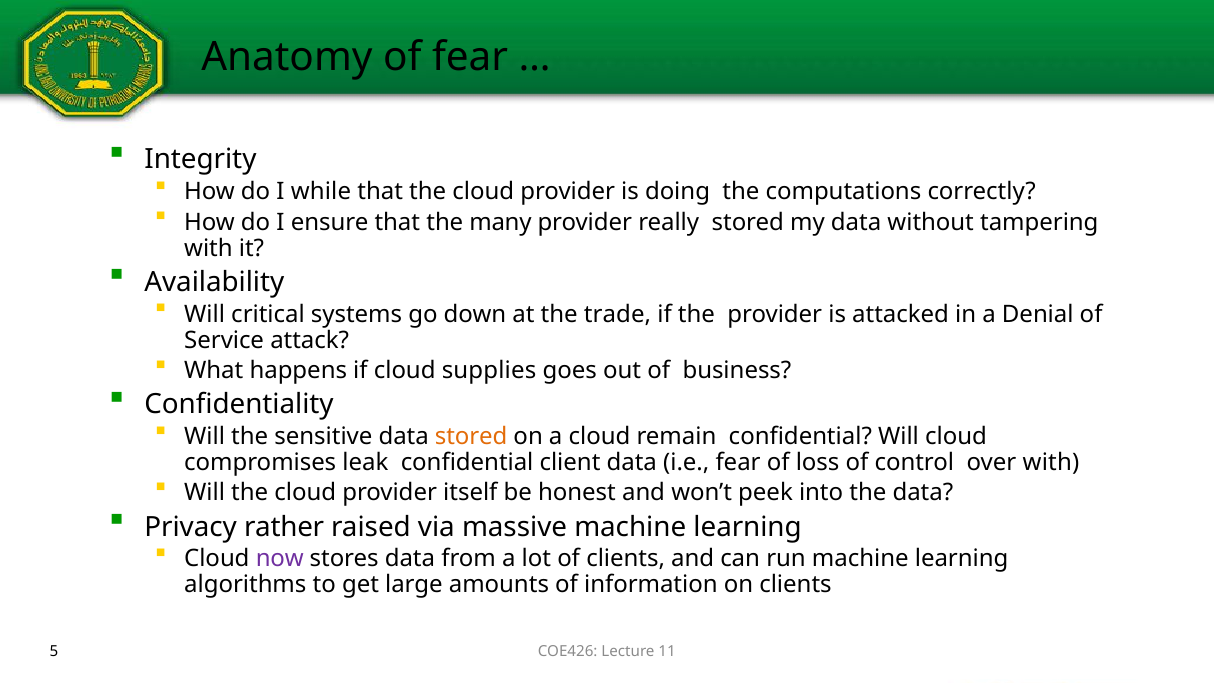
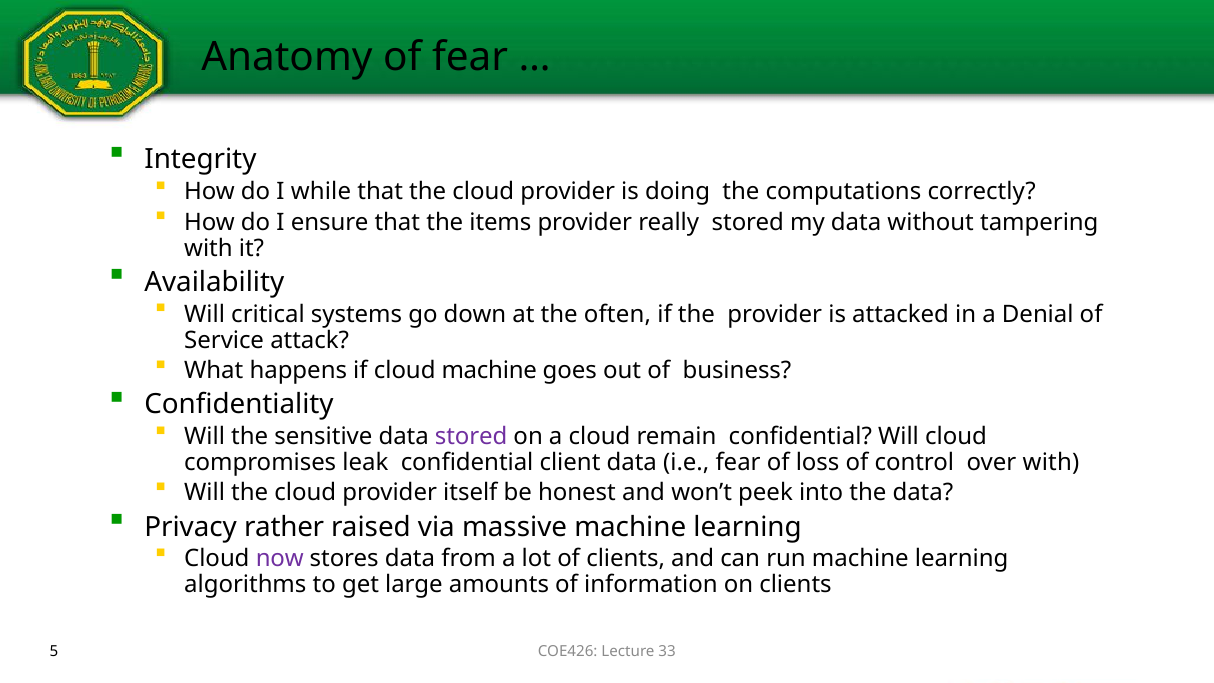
many: many -> items
trade: trade -> often
cloud supplies: supplies -> machine
stored at (471, 437) colour: orange -> purple
11: 11 -> 33
